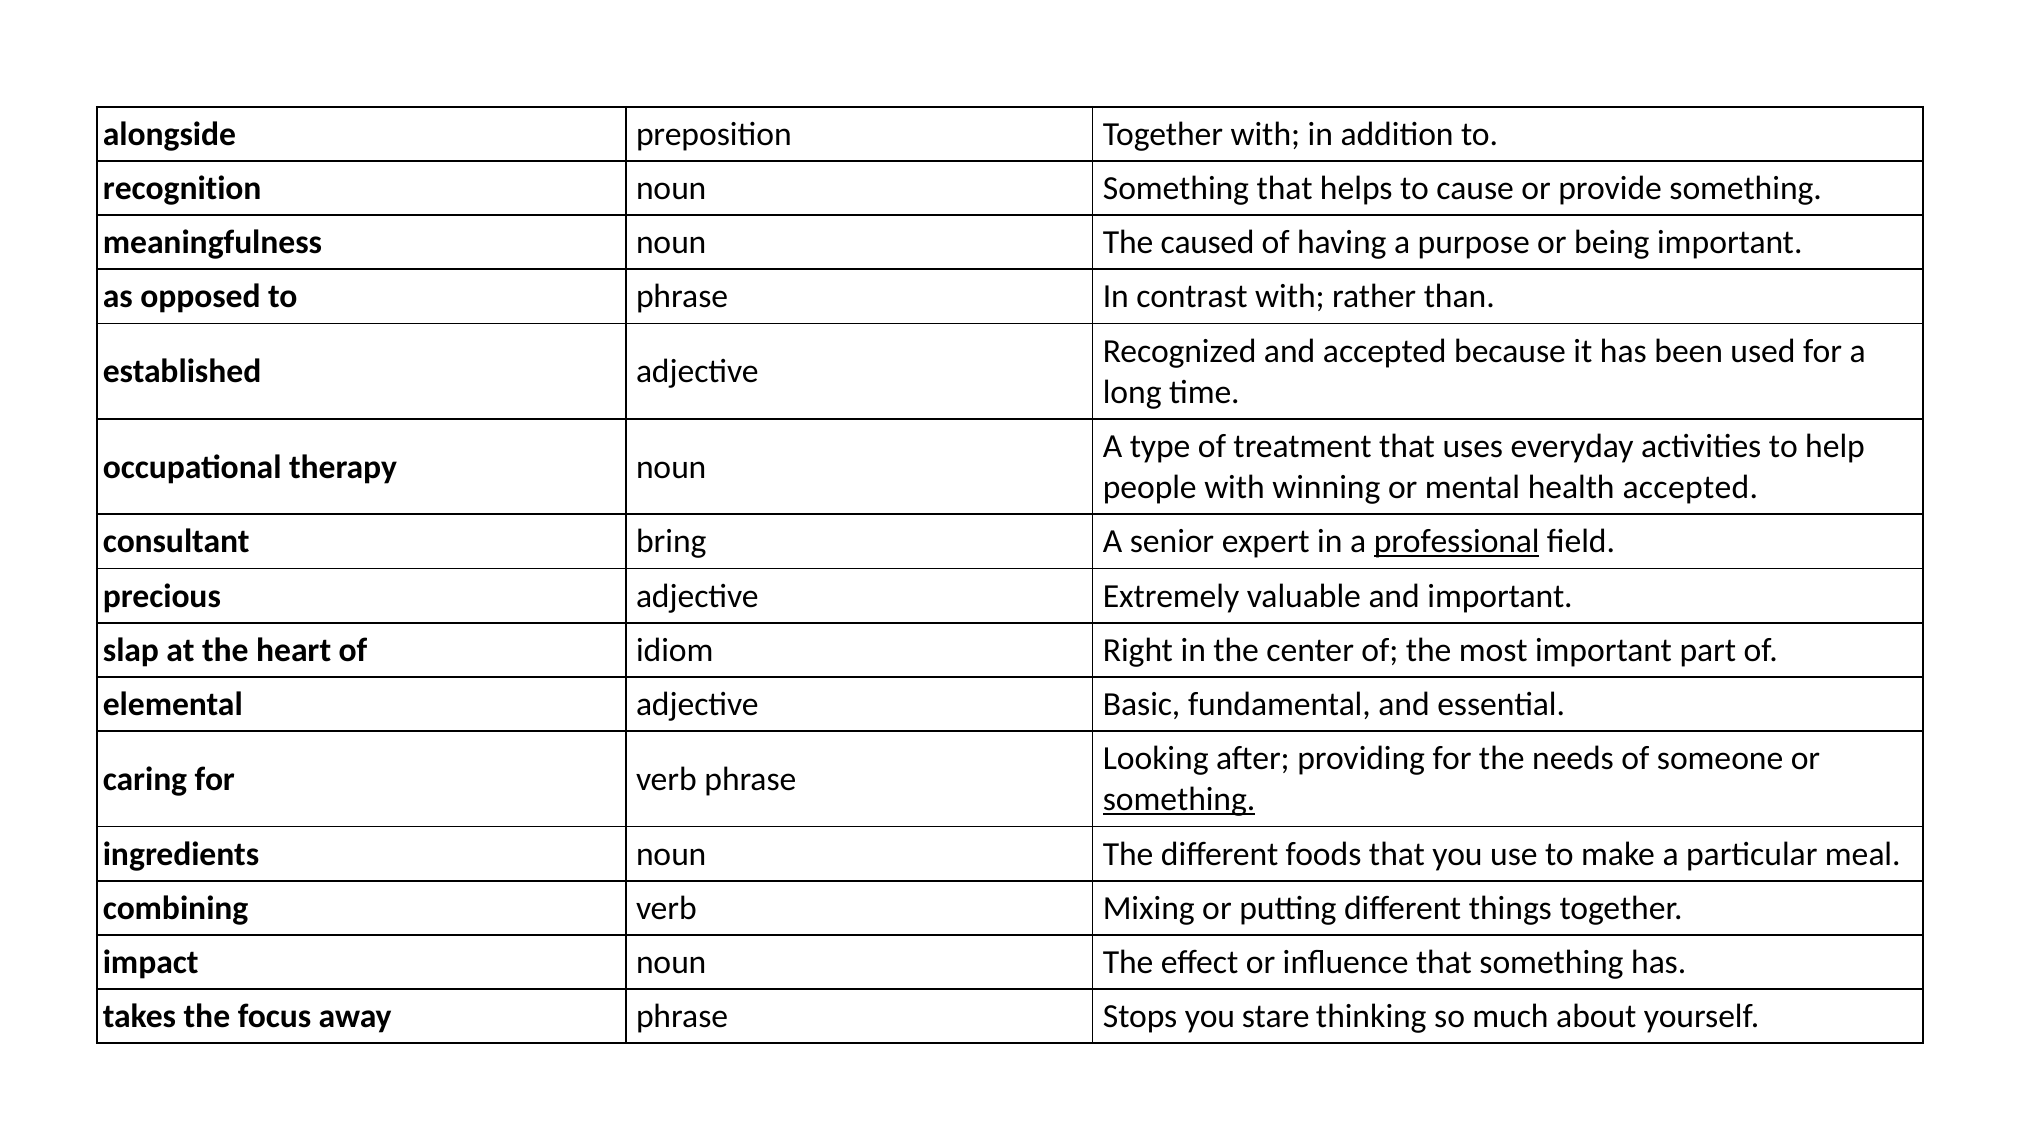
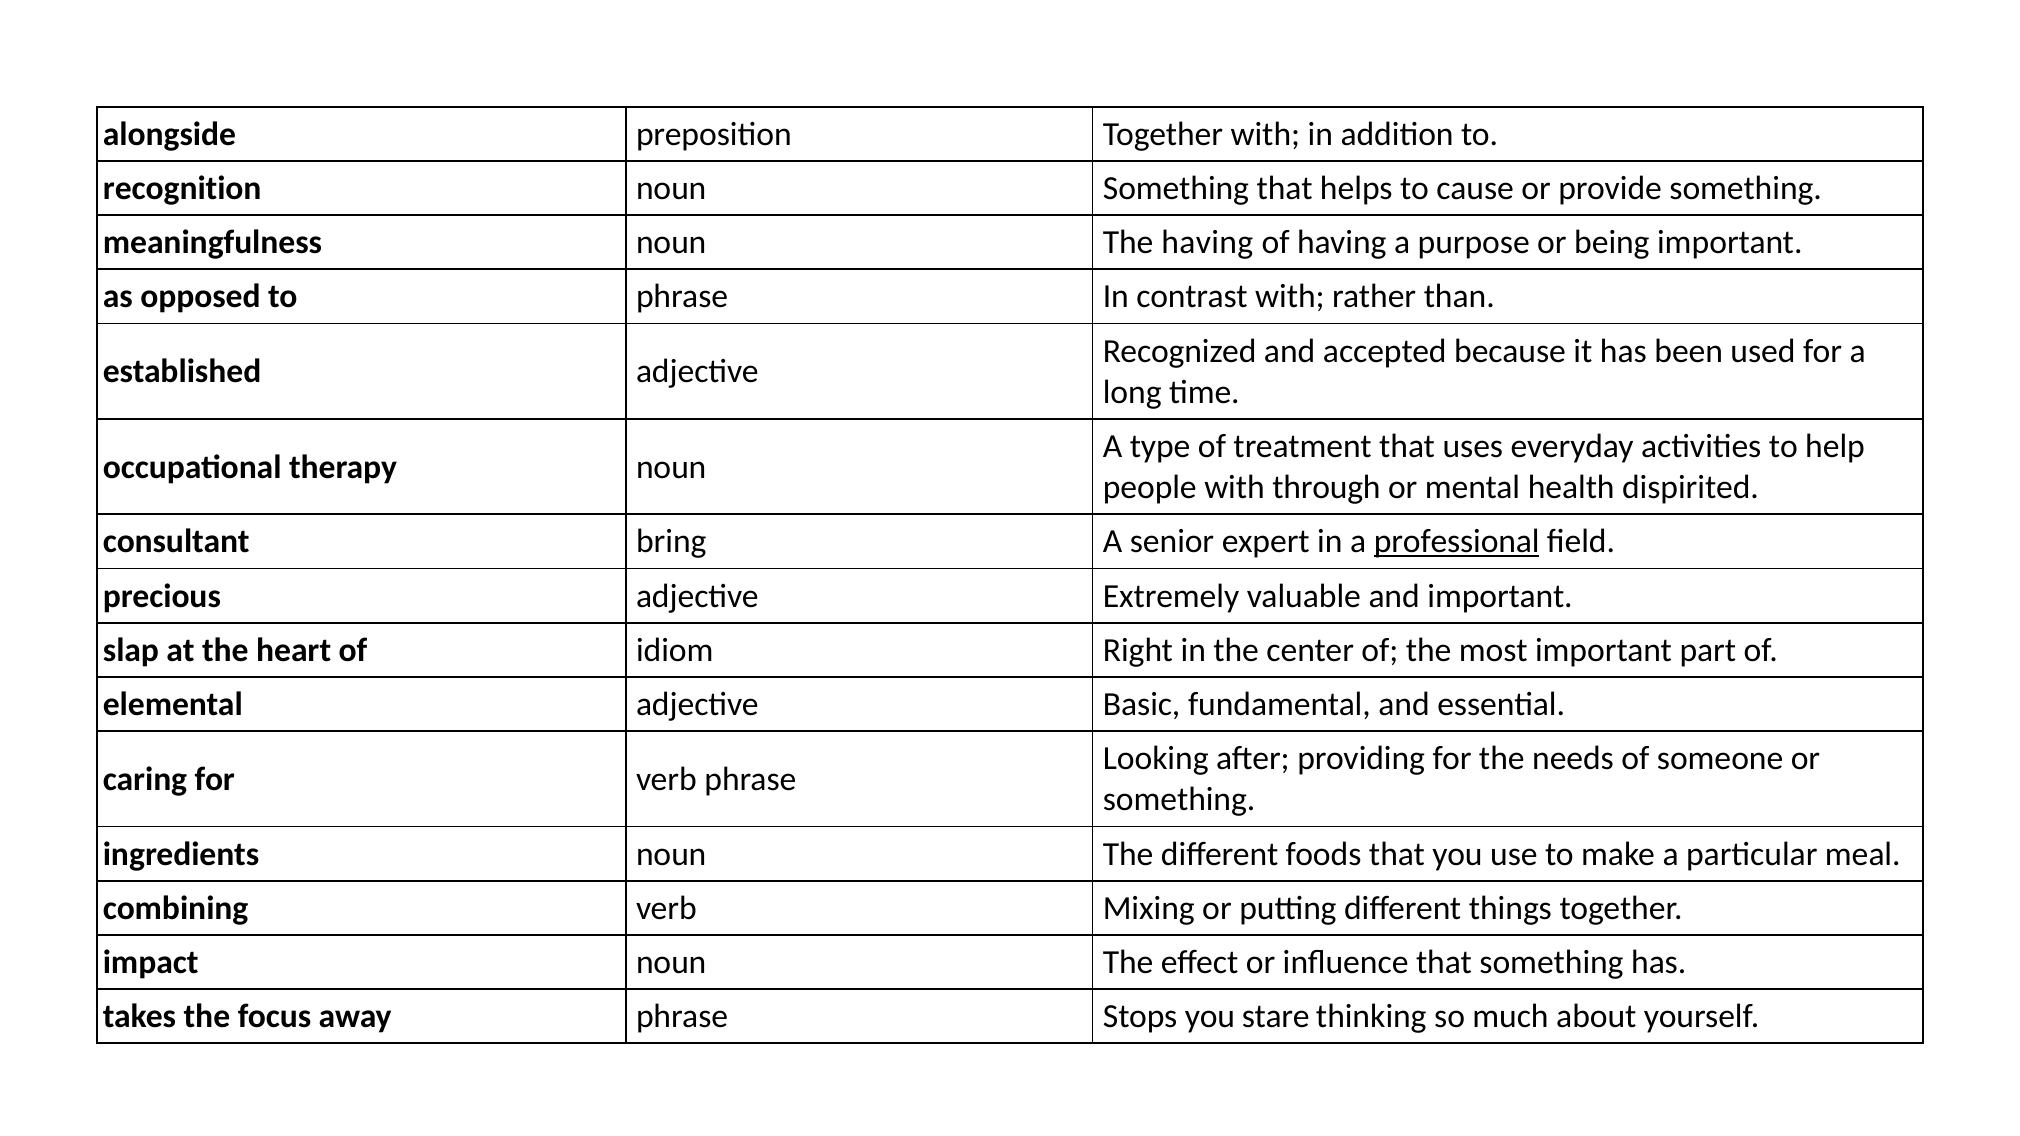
The caused: caused -> having
winning: winning -> through
health accepted: accepted -> dispirited
something at (1179, 800) underline: present -> none
